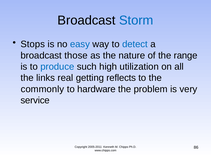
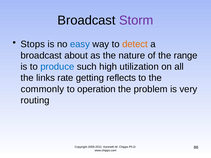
Storm colour: blue -> purple
detect colour: blue -> orange
those: those -> about
real: real -> rate
hardware: hardware -> operation
service: service -> routing
